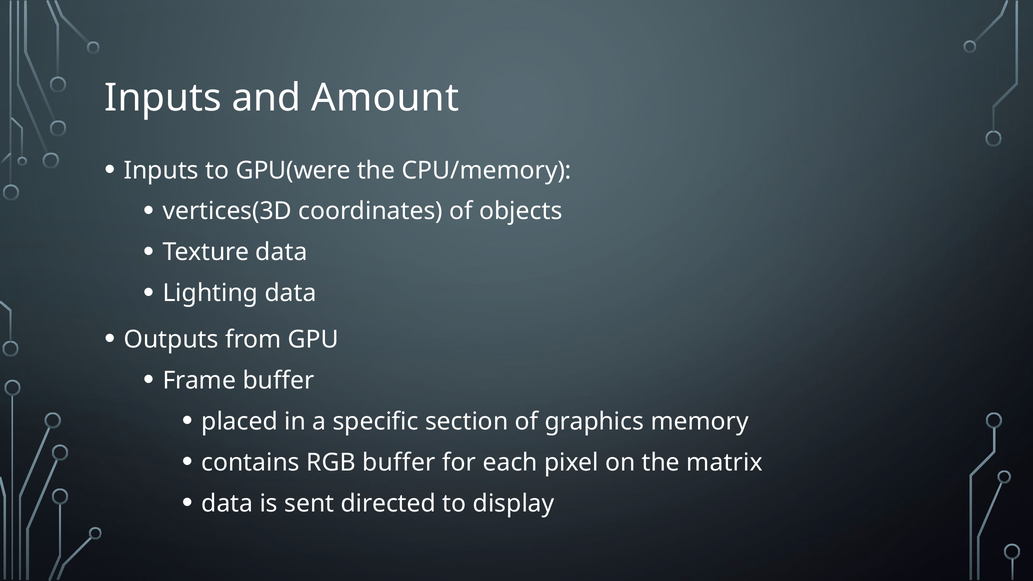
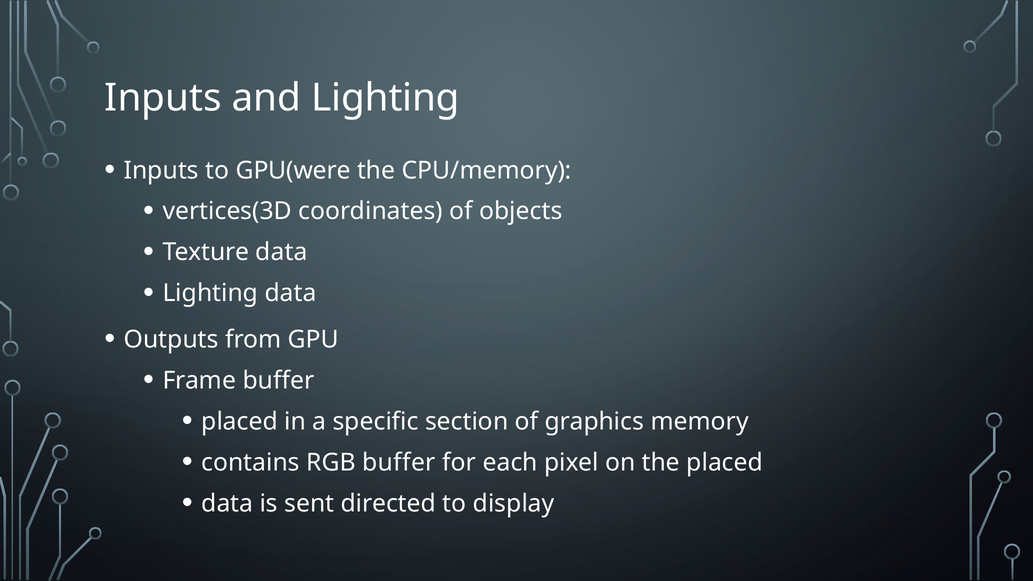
and Amount: Amount -> Lighting
the matrix: matrix -> placed
